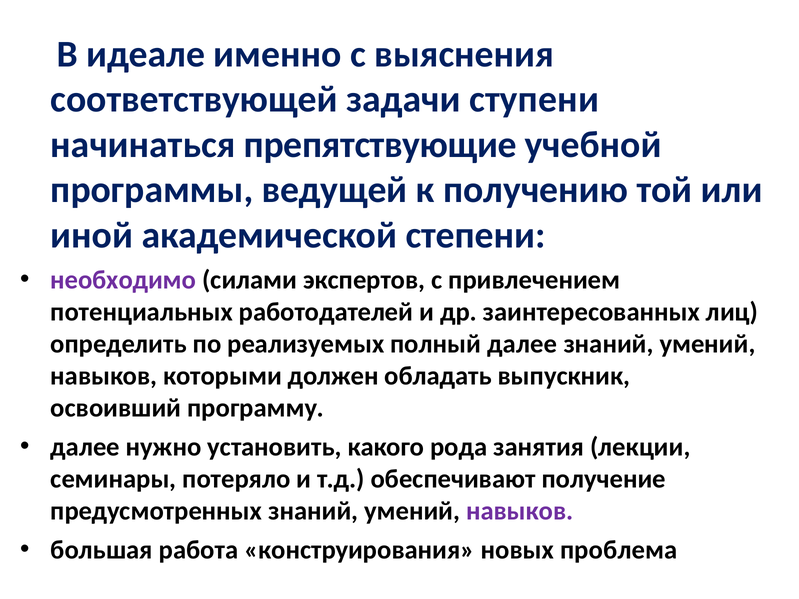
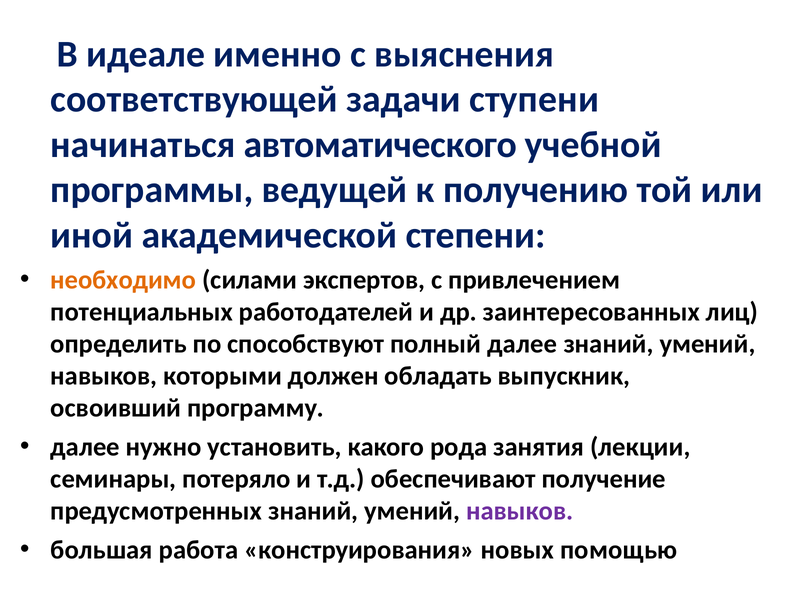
препятствующие: препятствующие -> автоматического
необходимо colour: purple -> orange
реализуемых: реализуемых -> способствуют
проблема: проблема -> помощью
